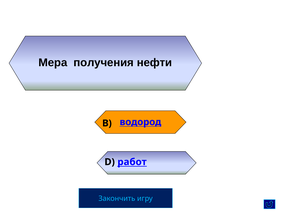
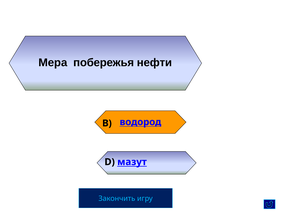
получения: получения -> побережья
работ: работ -> мазут
